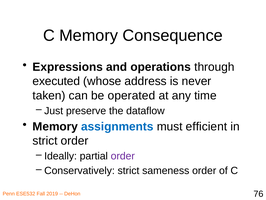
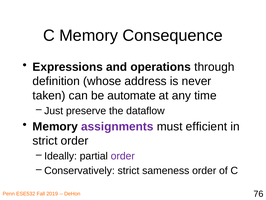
executed: executed -> definition
operated: operated -> automate
assignments colour: blue -> purple
